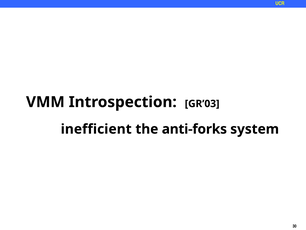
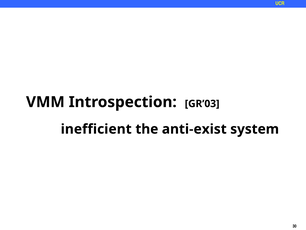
anti-forks: anti-forks -> anti-exist
